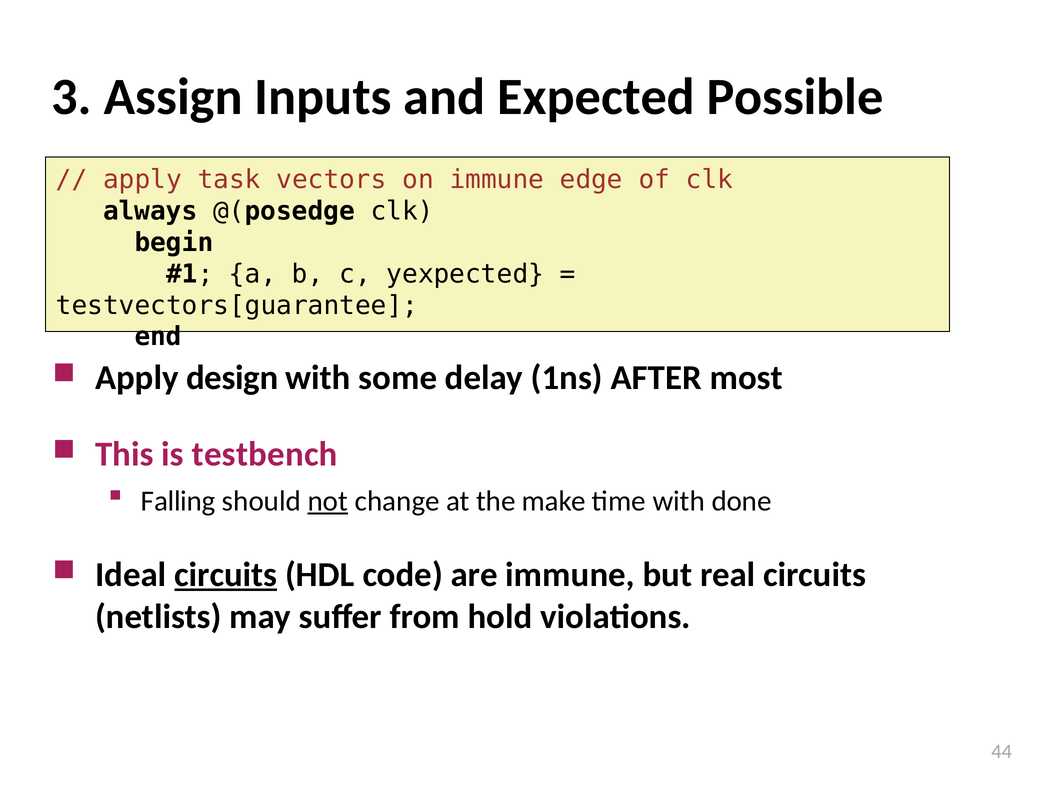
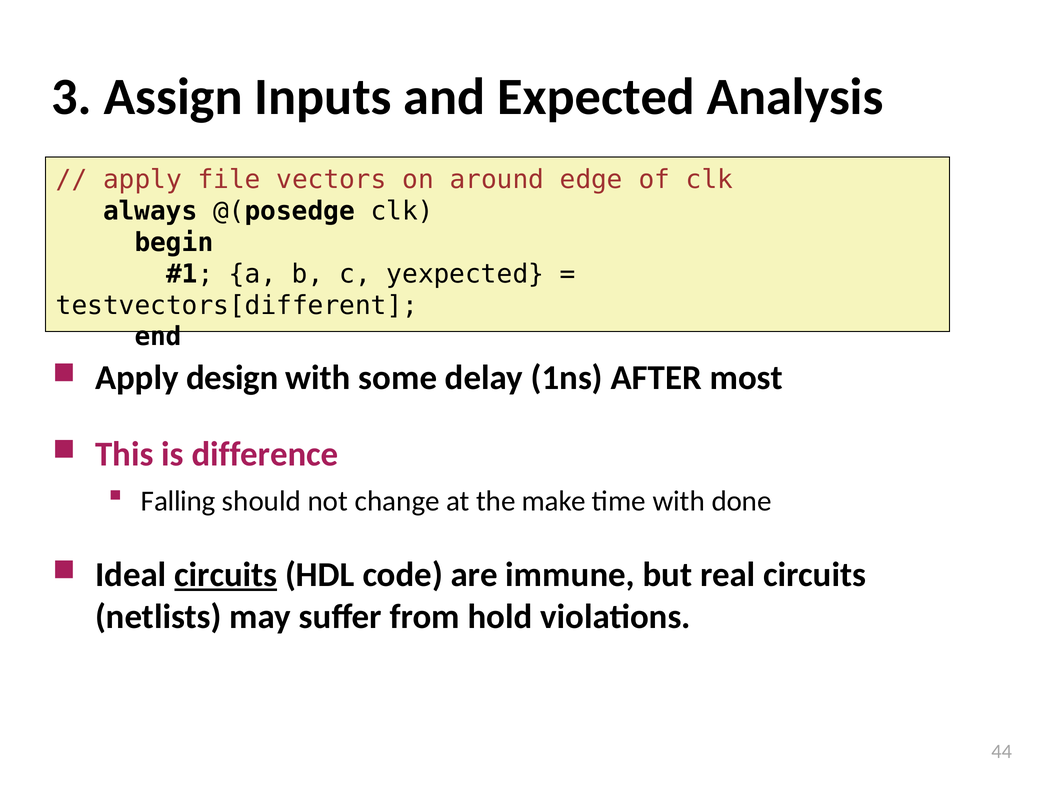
Possible: Possible -> Analysis
task: task -> file
on immune: immune -> around
testvectors[guarantee: testvectors[guarantee -> testvectors[different
testbench: testbench -> difference
not underline: present -> none
